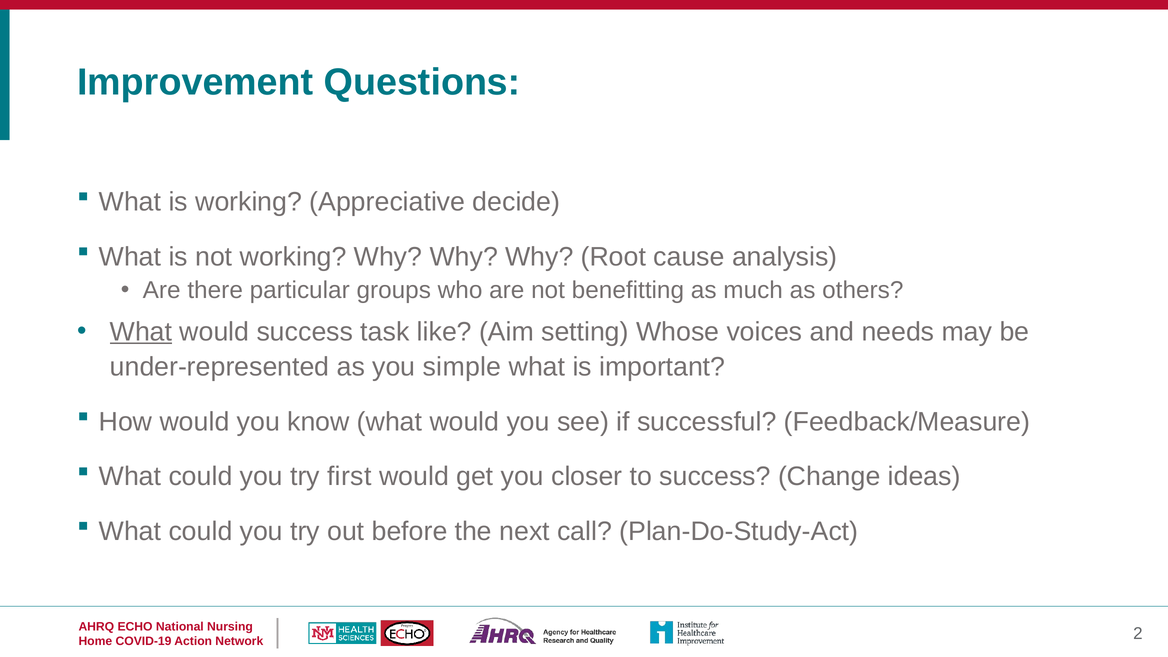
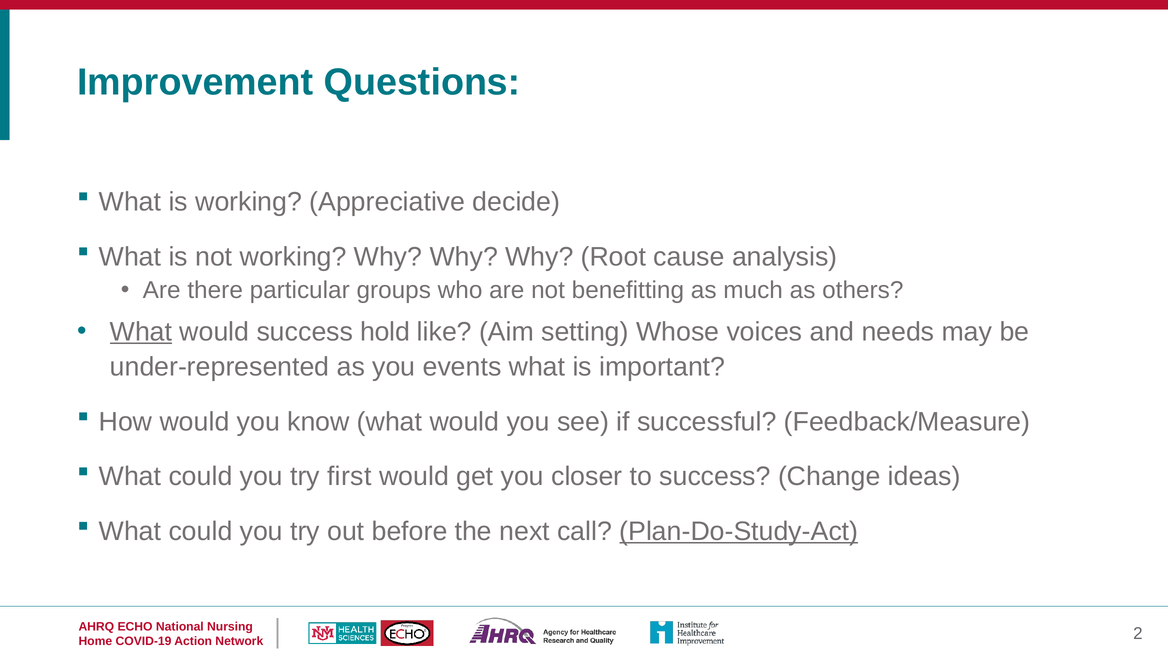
task: task -> hold
simple: simple -> events
Plan-Do-Study-Act underline: none -> present
